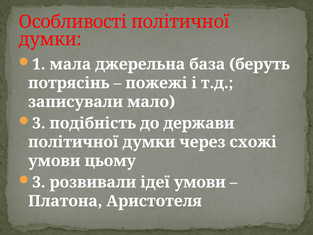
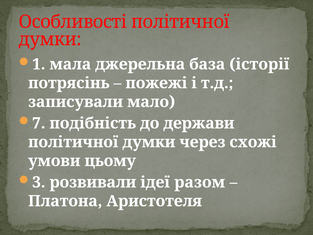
беруть: беруть -> історії
3 at (39, 123): 3 -> 7
ідеї умови: умови -> разом
